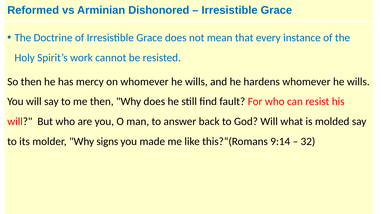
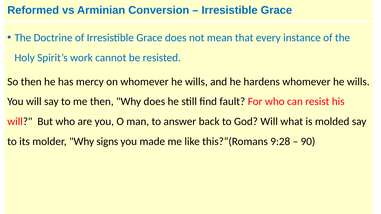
Dishonored: Dishonored -> Conversion
9:14: 9:14 -> 9:28
32: 32 -> 90
